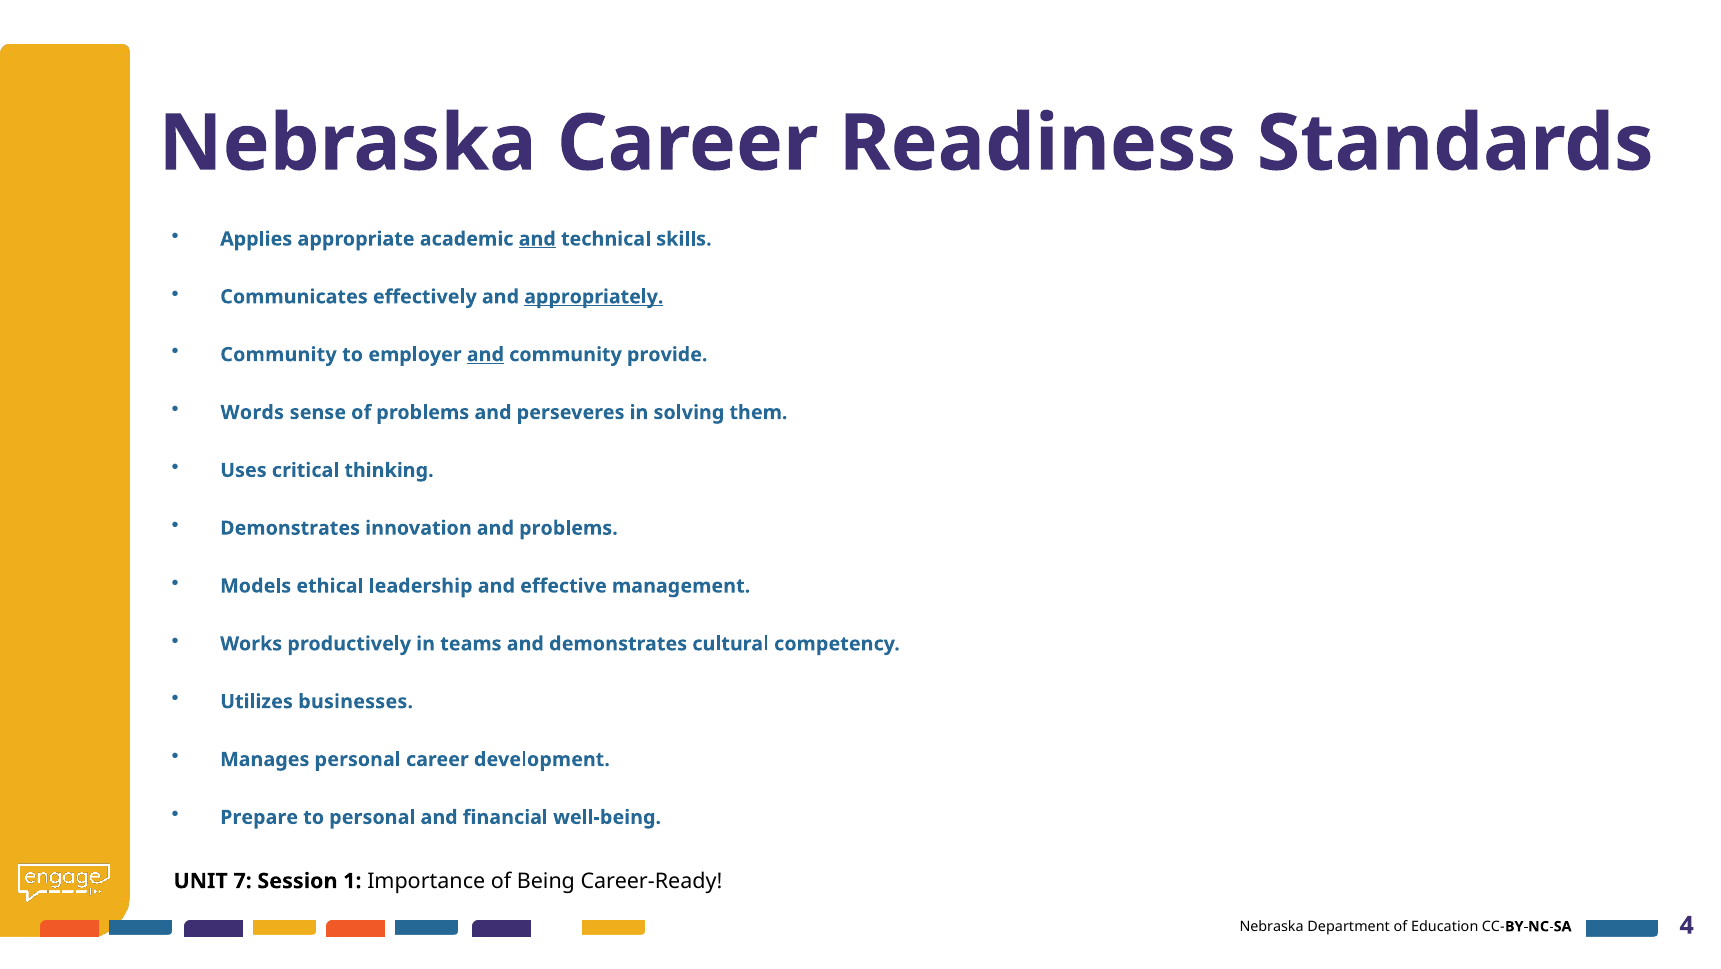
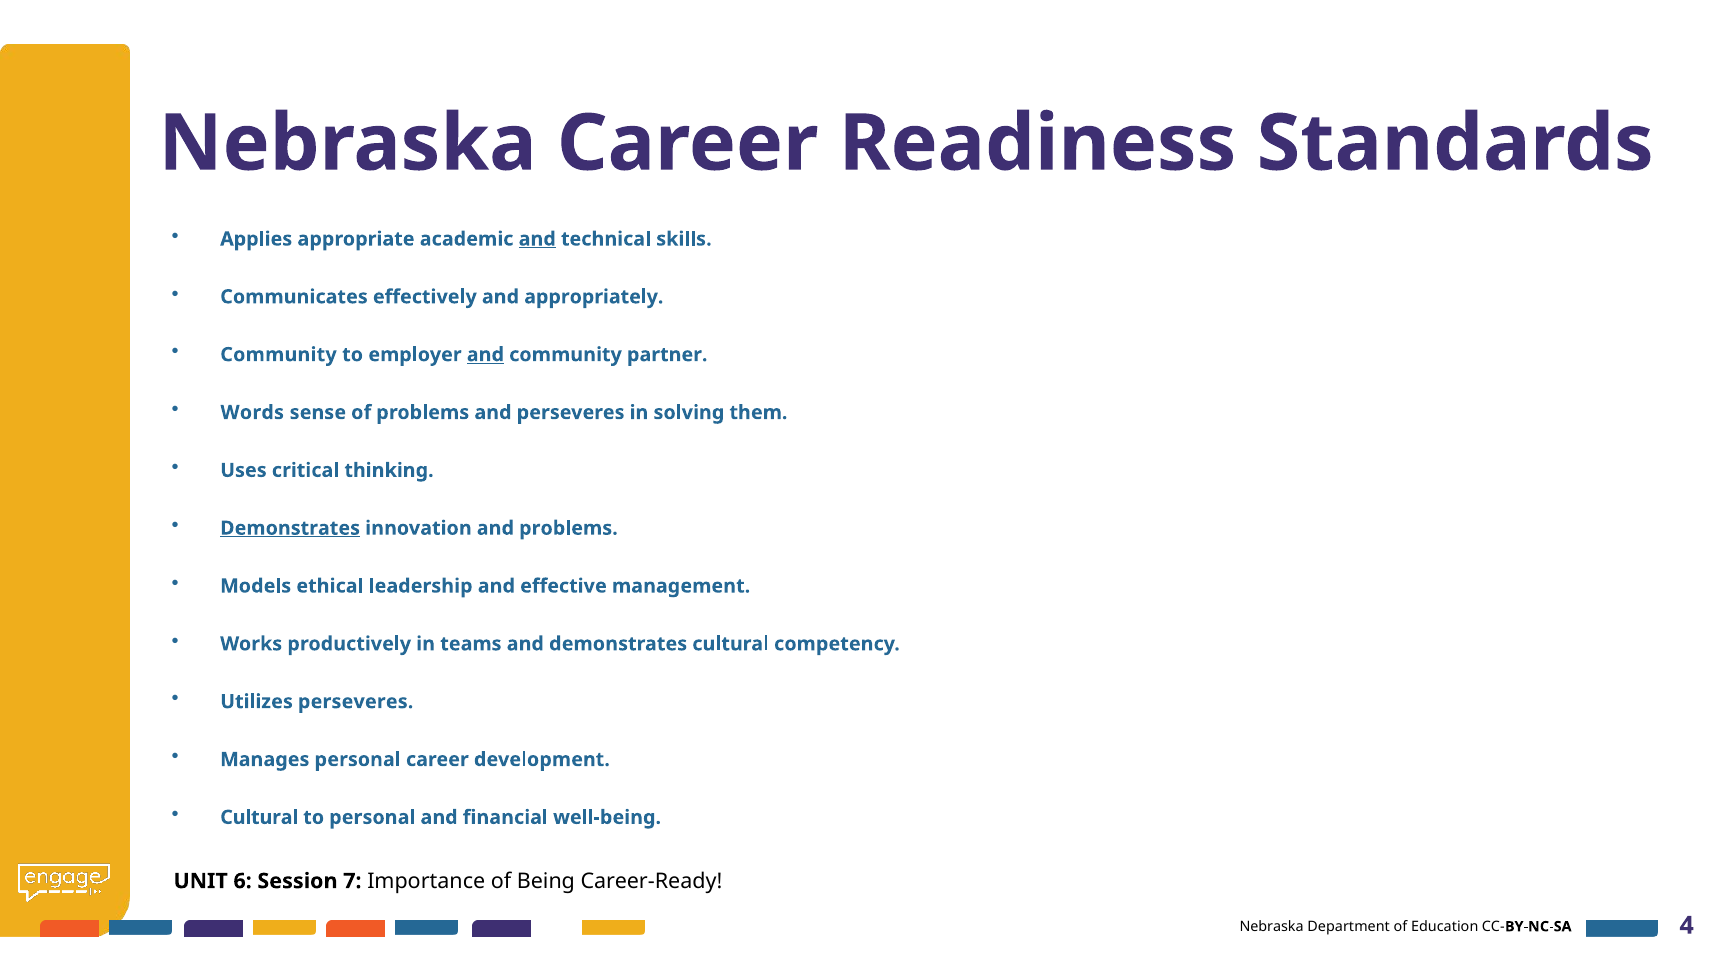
appropriately underline: present -> none
provide: provide -> partner
Demonstrates at (290, 528) underline: none -> present
Utilizes businesses: businesses -> perseveres
Prepare at (259, 817): Prepare -> Cultural
7: 7 -> 6
1: 1 -> 7
